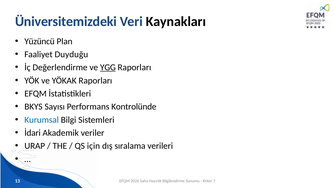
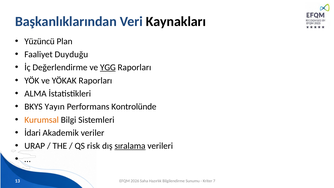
Üniversitemizdeki: Üniversitemizdeki -> Başkanlıklarından
EFQM at (36, 94): EFQM -> ALMA
Sayısı: Sayısı -> Yayın
Kurumsal colour: blue -> orange
için: için -> risk
sıralama underline: none -> present
